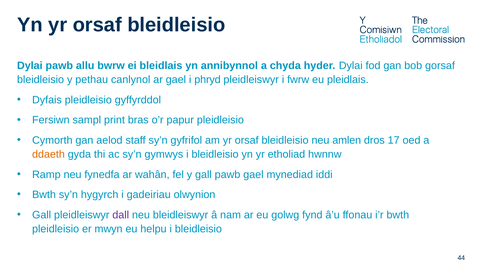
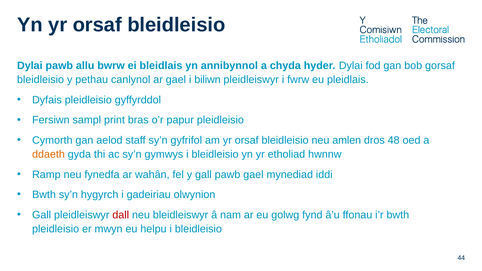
phryd: phryd -> biliwn
17: 17 -> 48
dall colour: purple -> red
